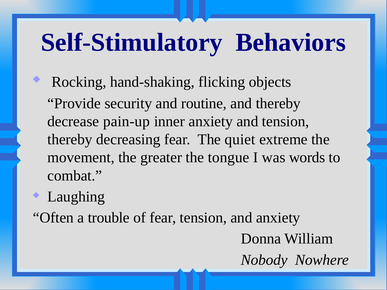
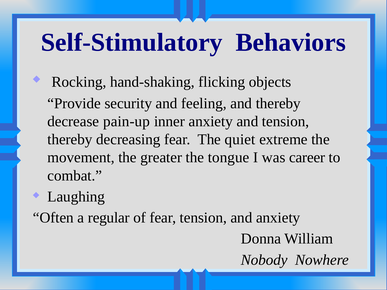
routine: routine -> feeling
words: words -> career
trouble: trouble -> regular
